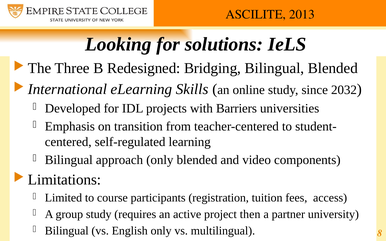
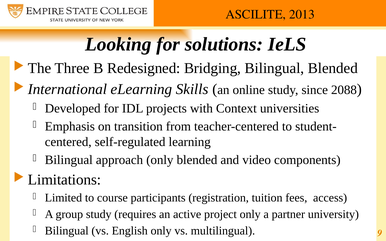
2032: 2032 -> 2088
Barriers: Barriers -> Context
project then: then -> only
8: 8 -> 9
